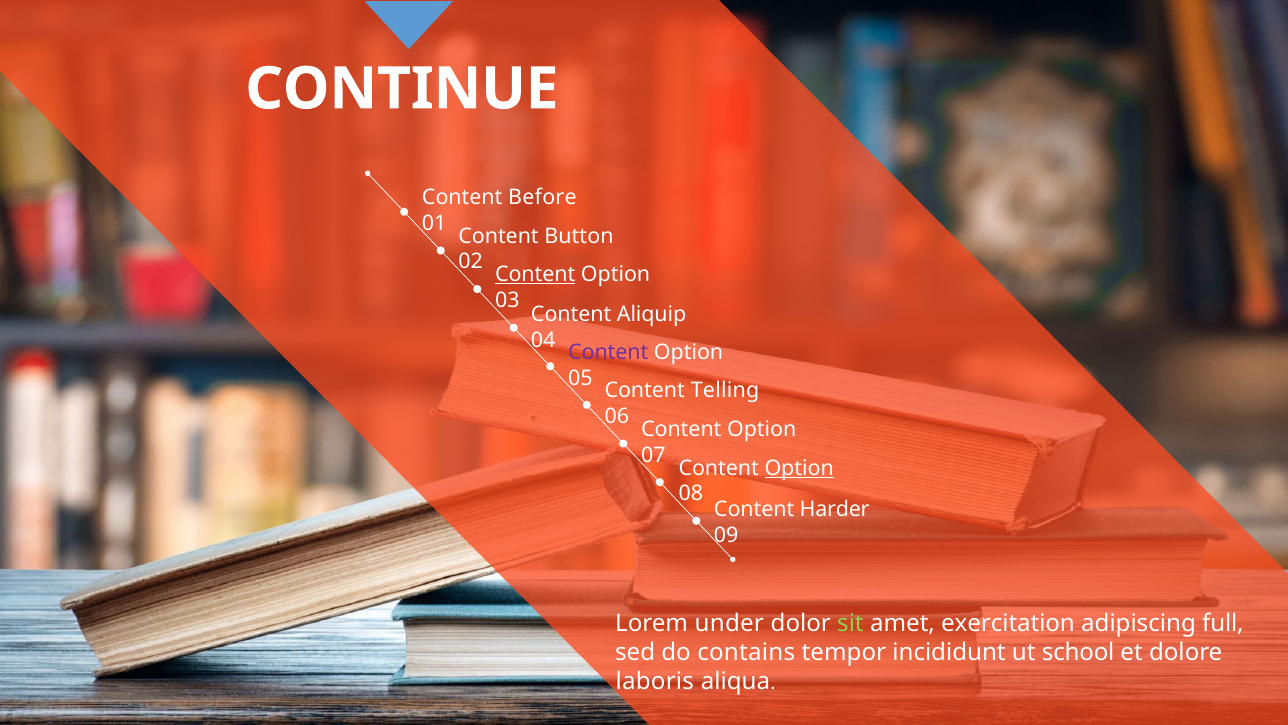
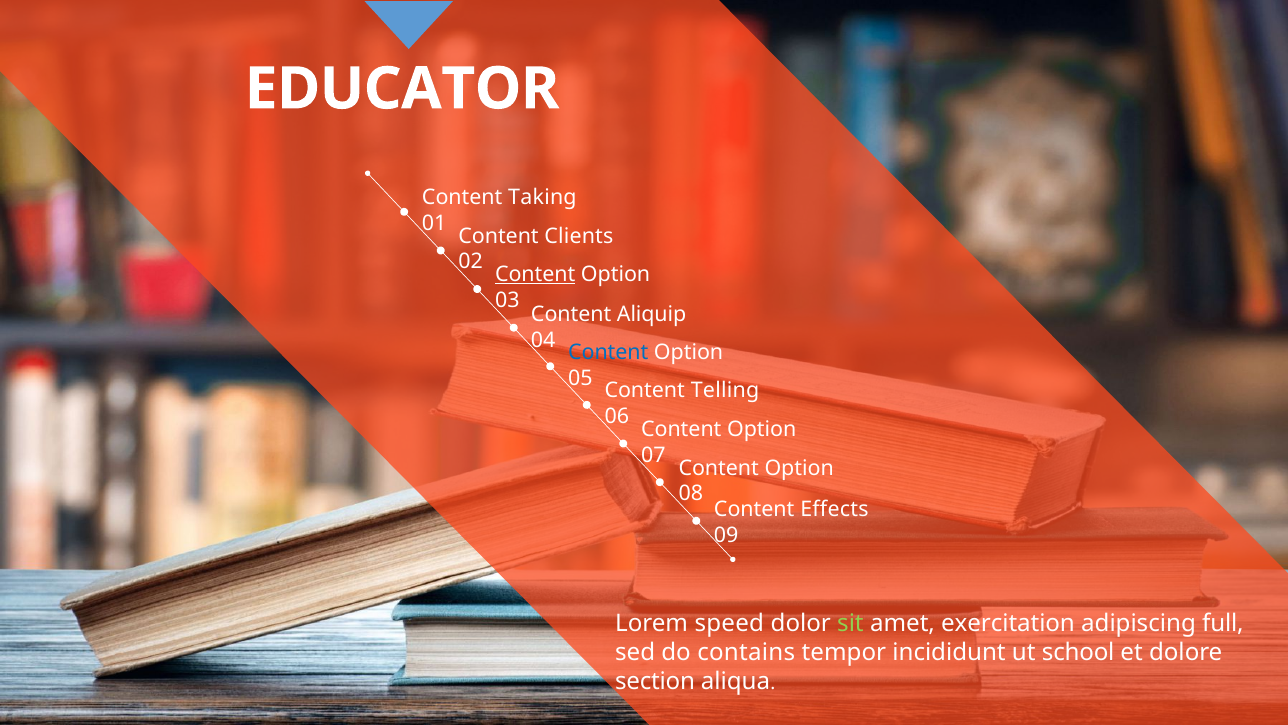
CONTINUE: CONTINUE -> EDUCATOR
Before: Before -> Taking
Button: Button -> Clients
Content at (608, 352) colour: purple -> blue
Option at (799, 468) underline: present -> none
Harder: Harder -> Effects
under: under -> speed
laboris: laboris -> section
